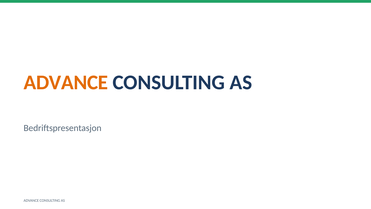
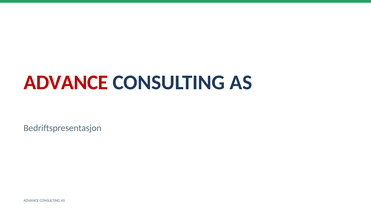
ADVANCE at (66, 82) colour: orange -> red
